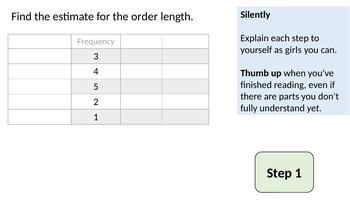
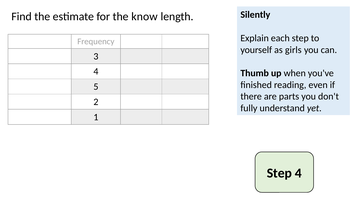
order: order -> know
Step 1: 1 -> 4
